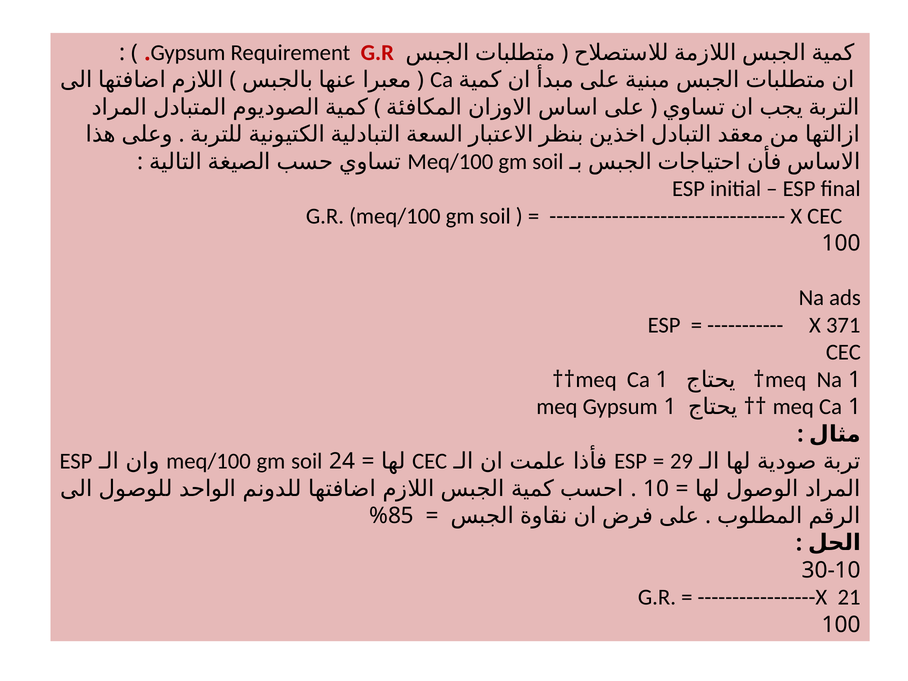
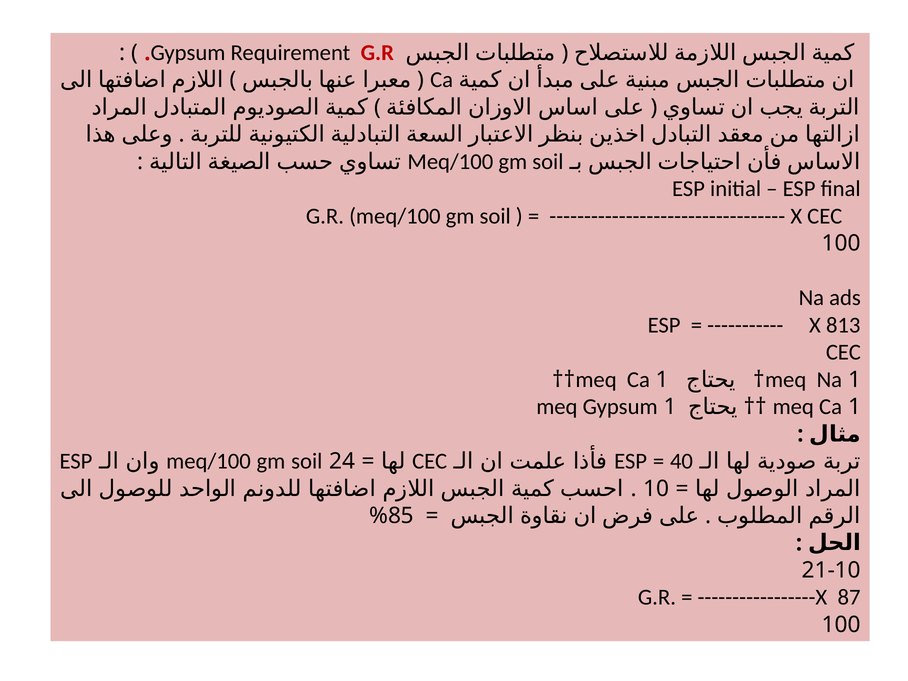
371: 371 -> 813
29: 29 -> 40
30-10: 30-10 -> 21-10
21: 21 -> 87
